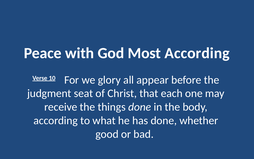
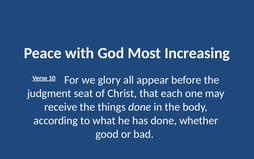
Most According: According -> Increasing
